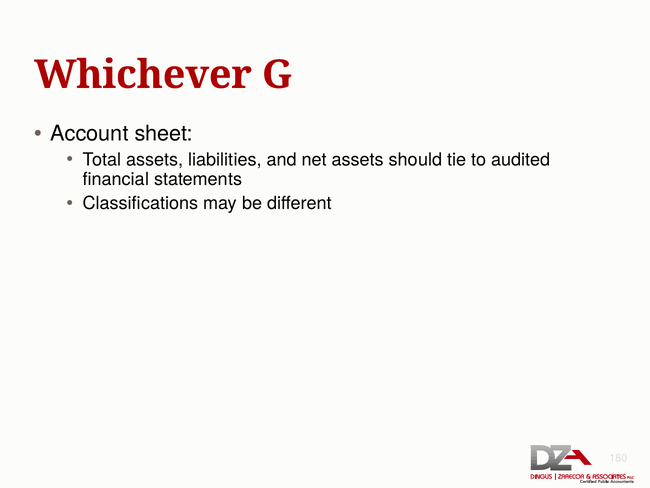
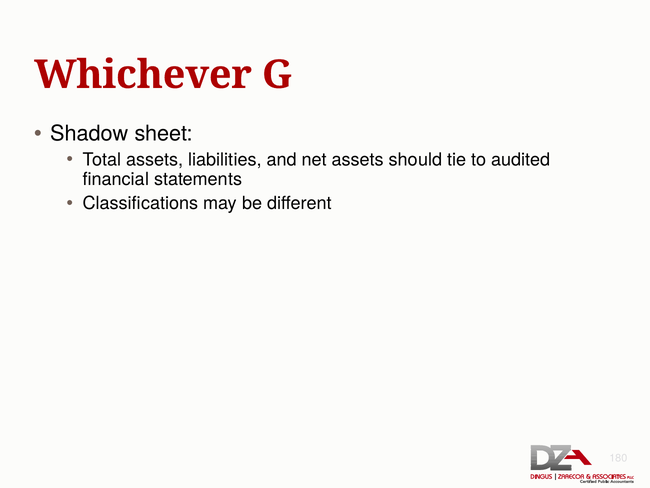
Account: Account -> Shadow
